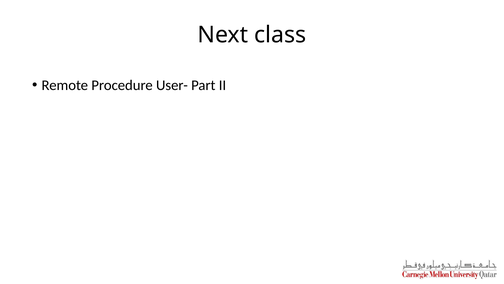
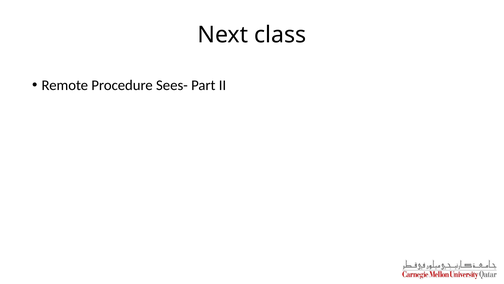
User-: User- -> Sees-
